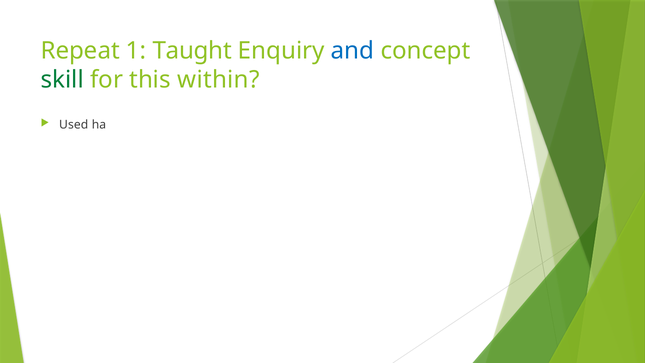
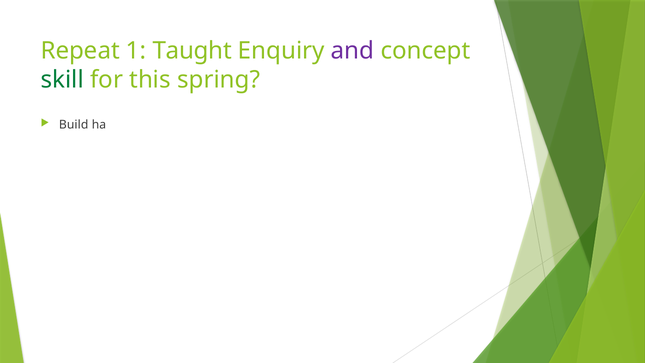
and colour: blue -> purple
within: within -> spring
Used: Used -> Build
